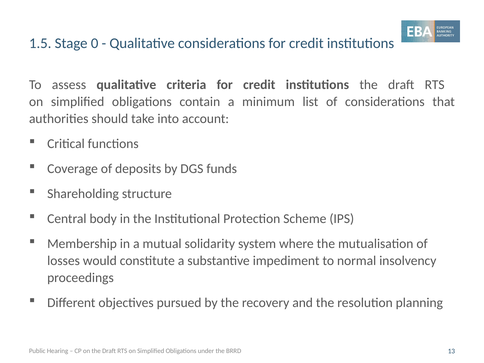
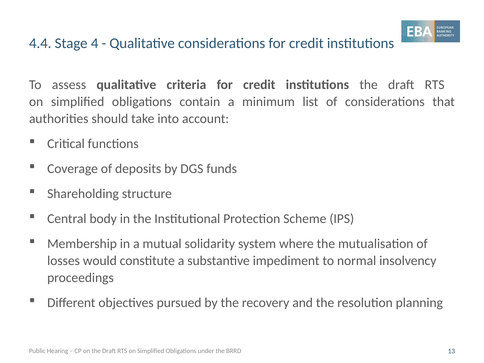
1.5: 1.5 -> 4.4
0: 0 -> 4
